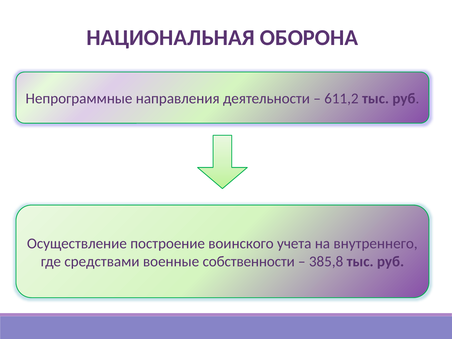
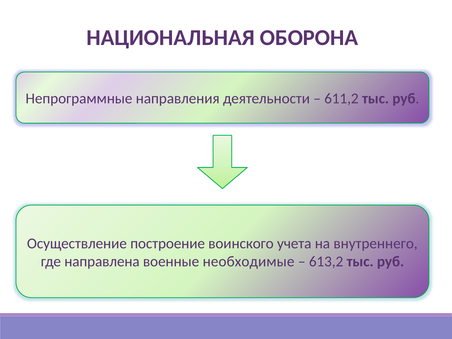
средствами: средствами -> направлена
собственности: собственности -> необходимые
385,8: 385,8 -> 613,2
